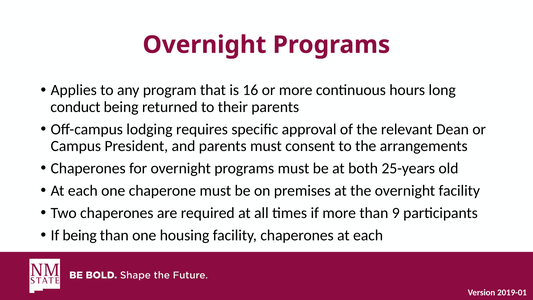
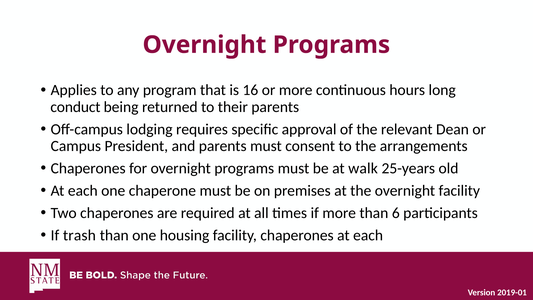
both: both -> walk
9: 9 -> 6
If being: being -> trash
